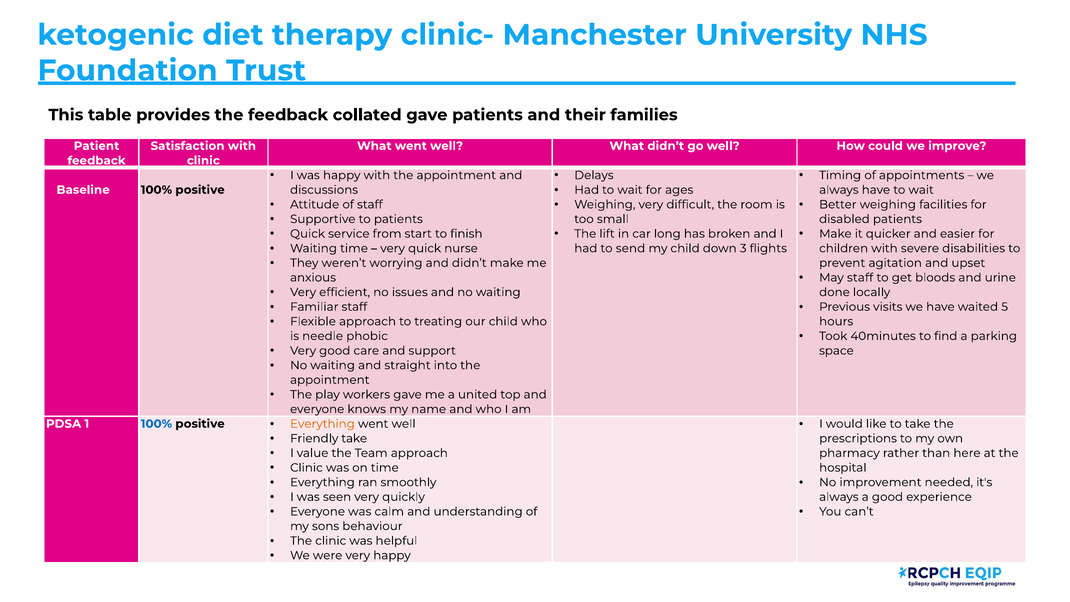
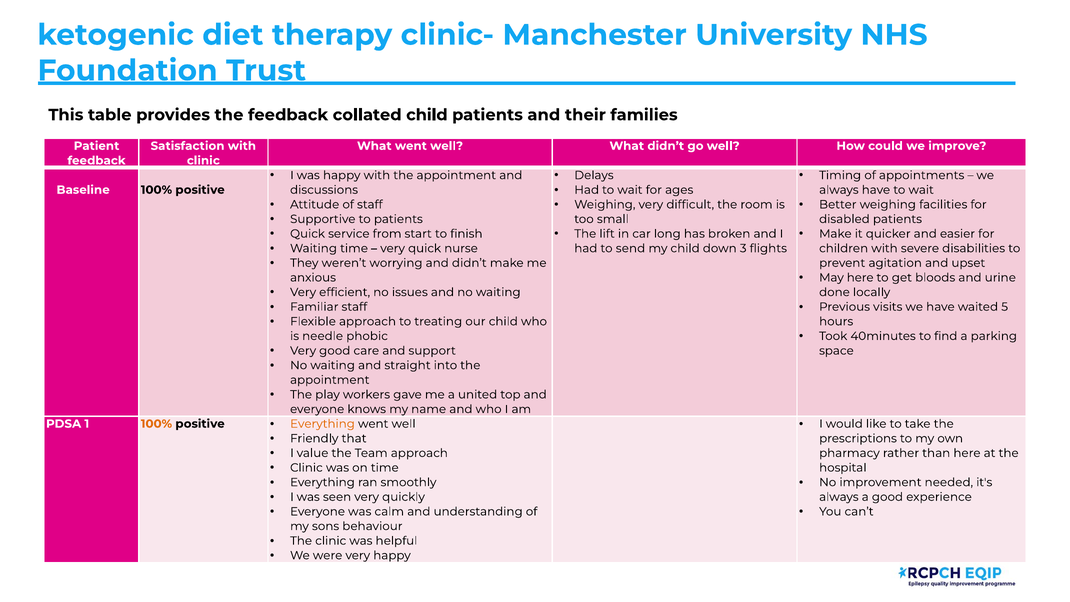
collated gave: gave -> child
May staff: staff -> here
100% at (156, 424) colour: blue -> orange
Friendly take: take -> that
